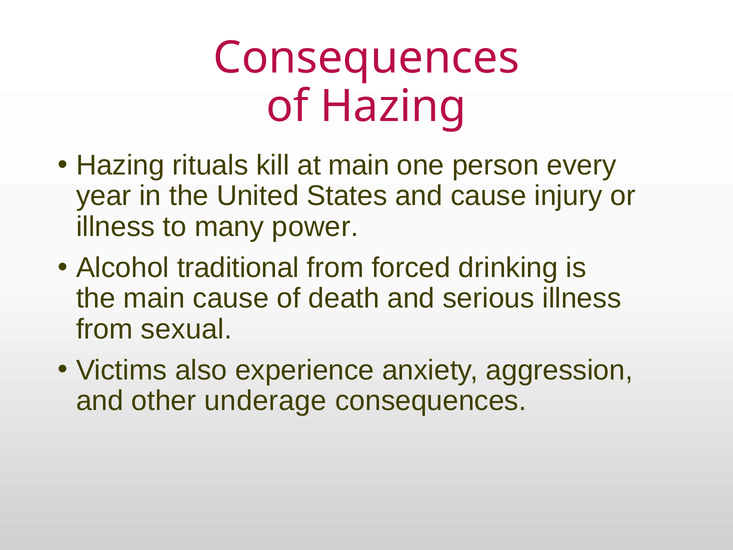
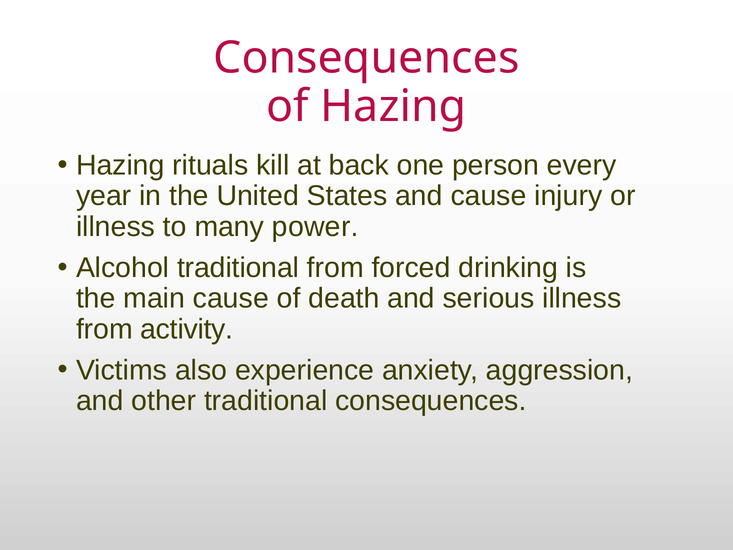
at main: main -> back
sexual: sexual -> activity
other underage: underage -> traditional
